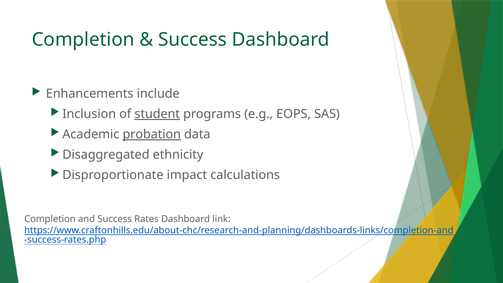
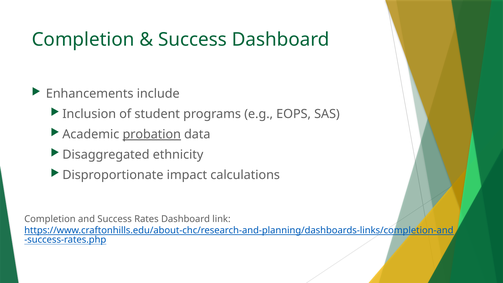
student underline: present -> none
